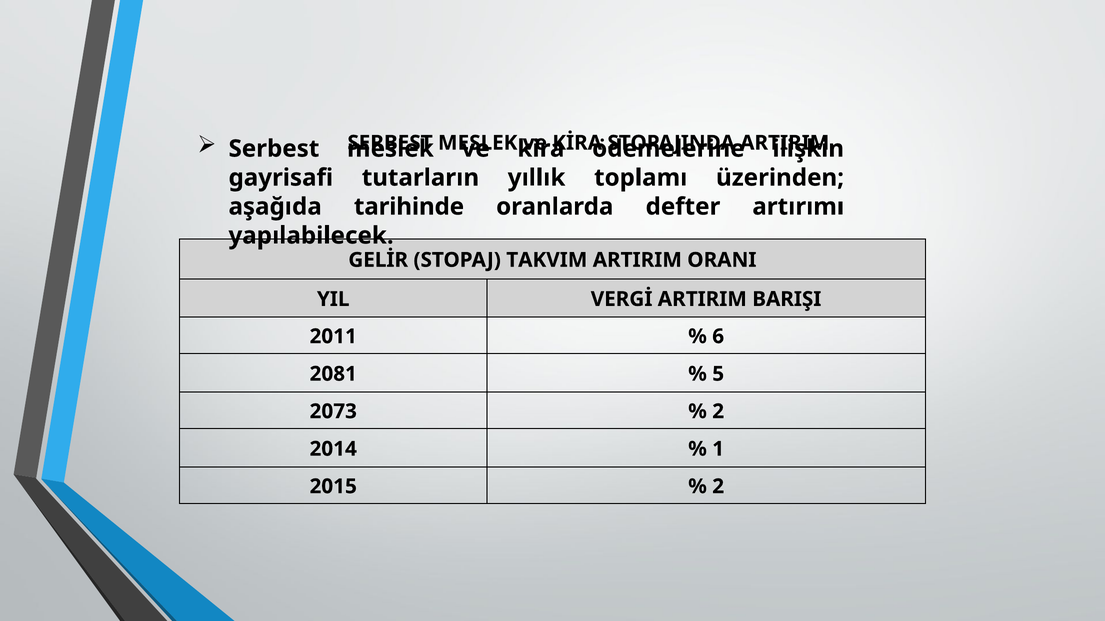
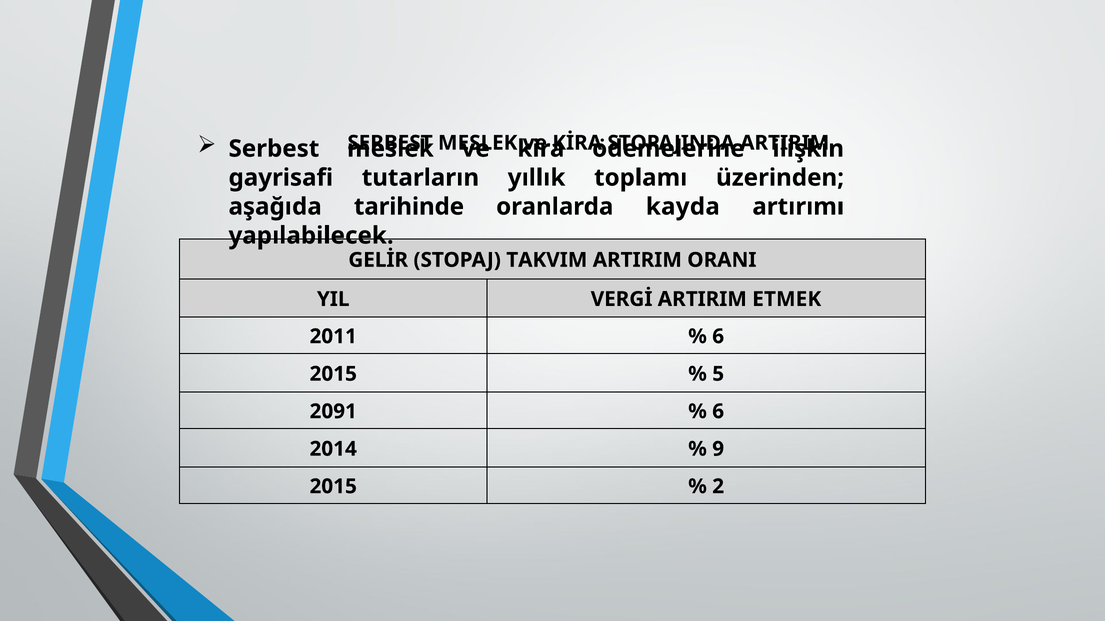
defter: defter -> kayda
BARIŞI: BARIŞI -> ETMEK
2081 at (333, 374): 2081 -> 2015
2073: 2073 -> 2091
2 at (718, 412): 2 -> 6
1: 1 -> 9
